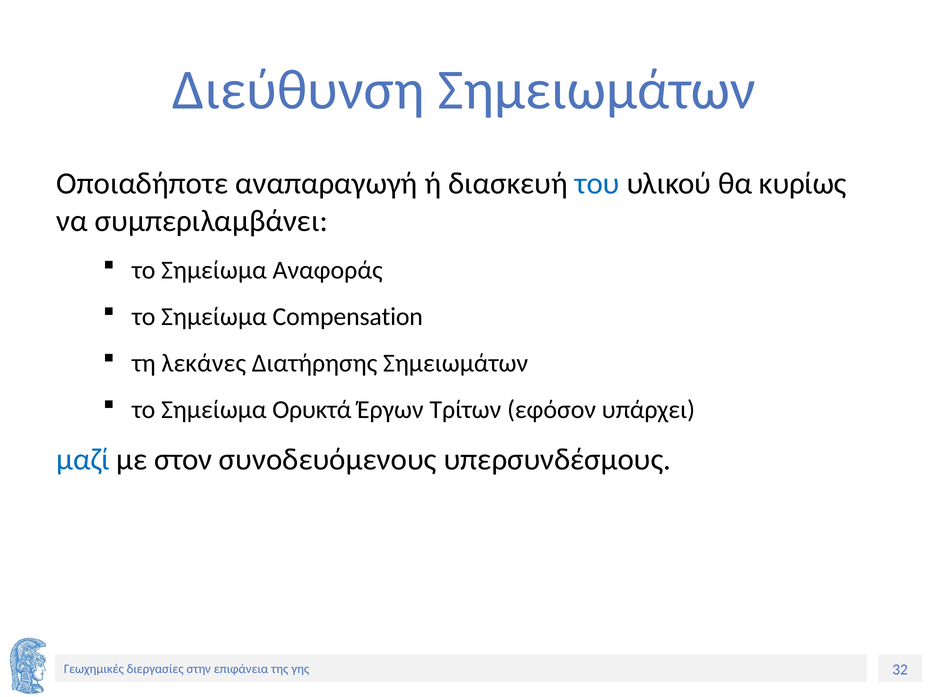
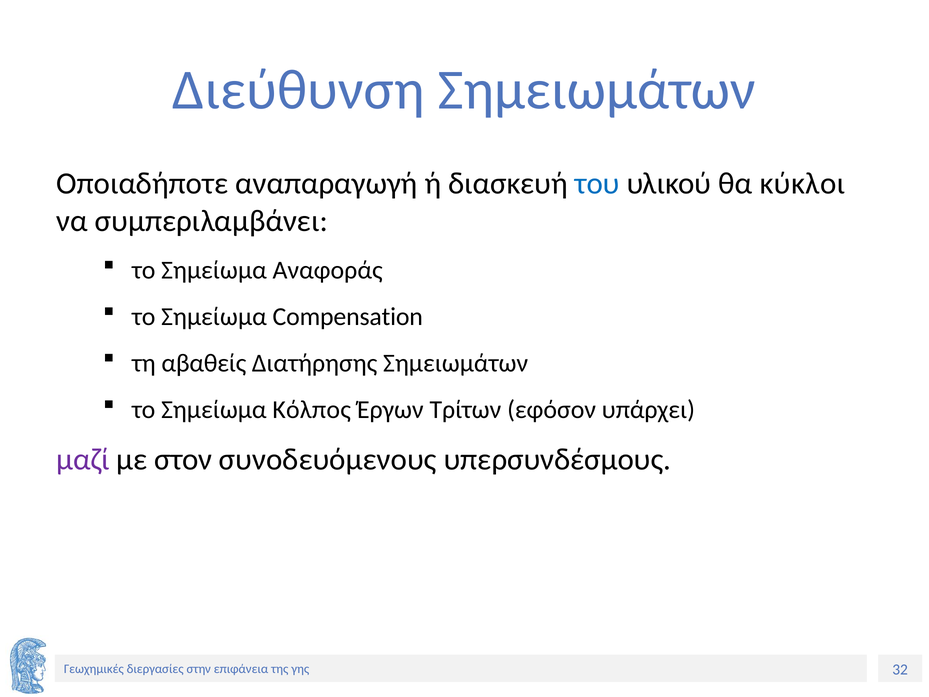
κυρίως: κυρίως -> κύκλοι
λεκάνες: λεκάνες -> αβαθείς
Ορυκτά: Ορυκτά -> Κόλπος
μαζί colour: blue -> purple
